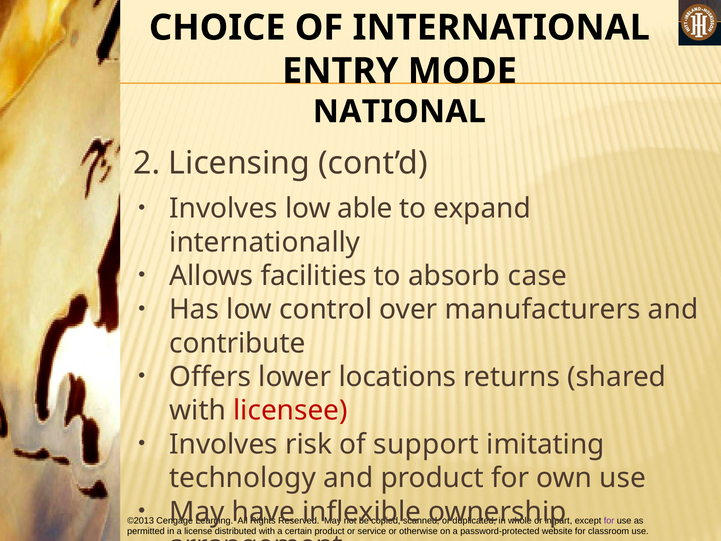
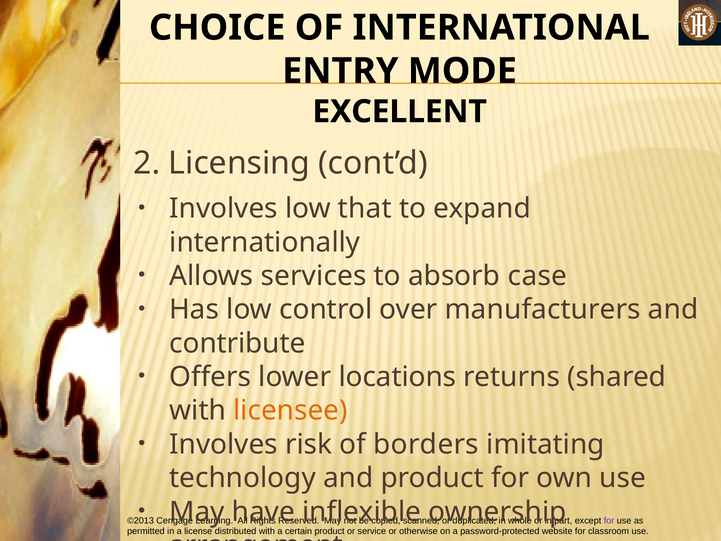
NATIONAL: NATIONAL -> EXCELLENT
able: able -> that
facilities: facilities -> services
licensee colour: red -> orange
support: support -> borders
